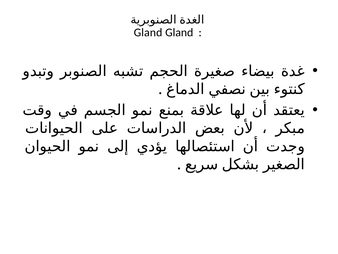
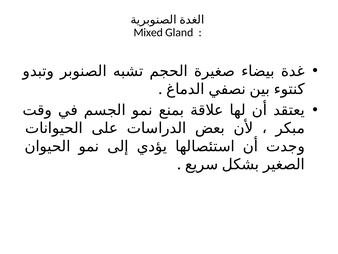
Gland at (148, 32): Gland -> Mixed
